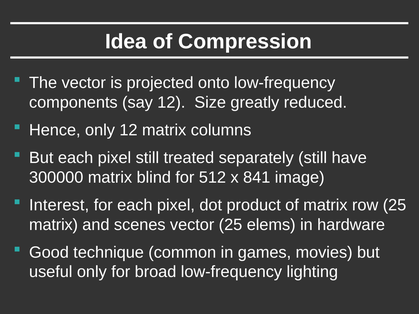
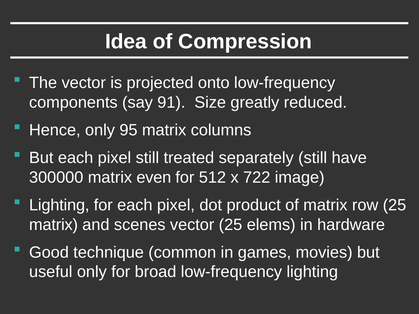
say 12: 12 -> 91
only 12: 12 -> 95
blind: blind -> even
841: 841 -> 722
Interest at (59, 205): Interest -> Lighting
